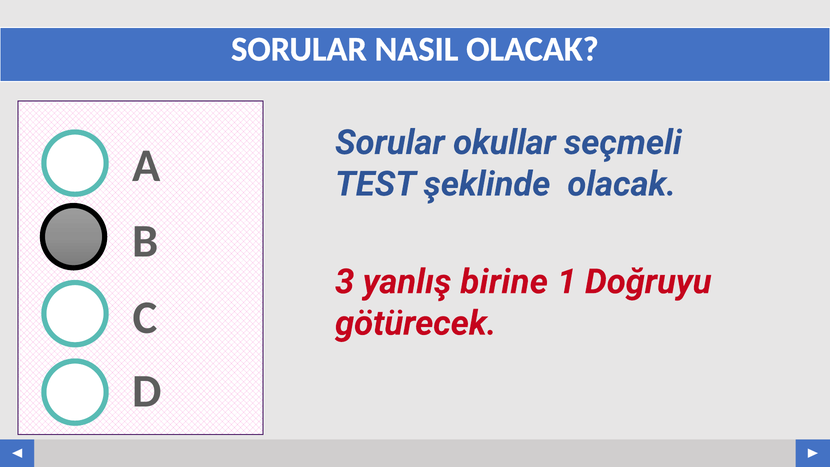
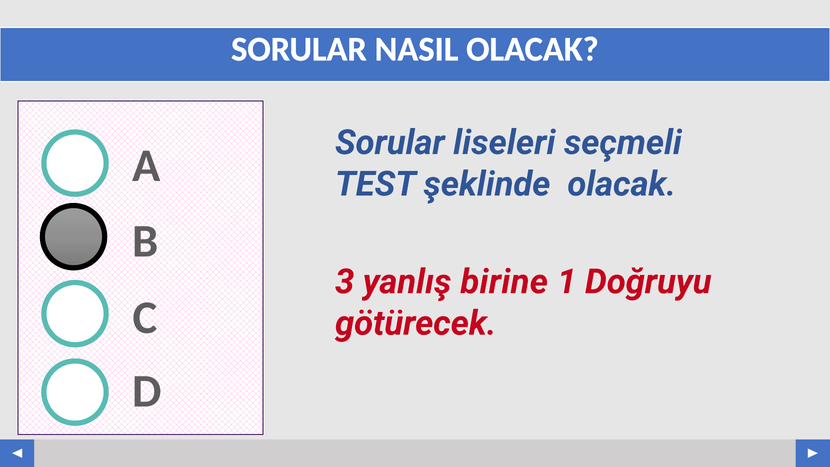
okullar: okullar -> liseleri
